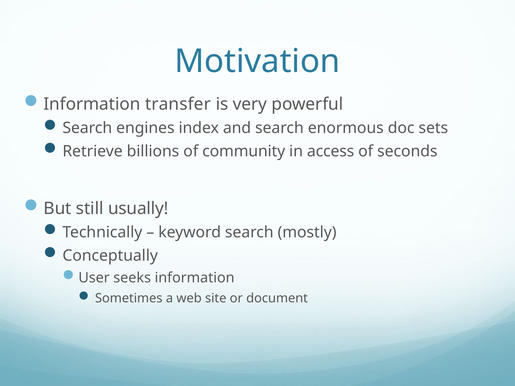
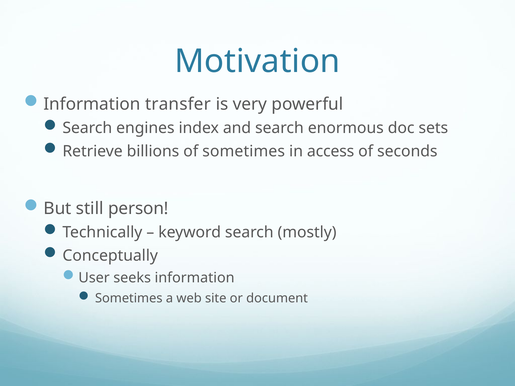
of community: community -> sometimes
usually: usually -> person
